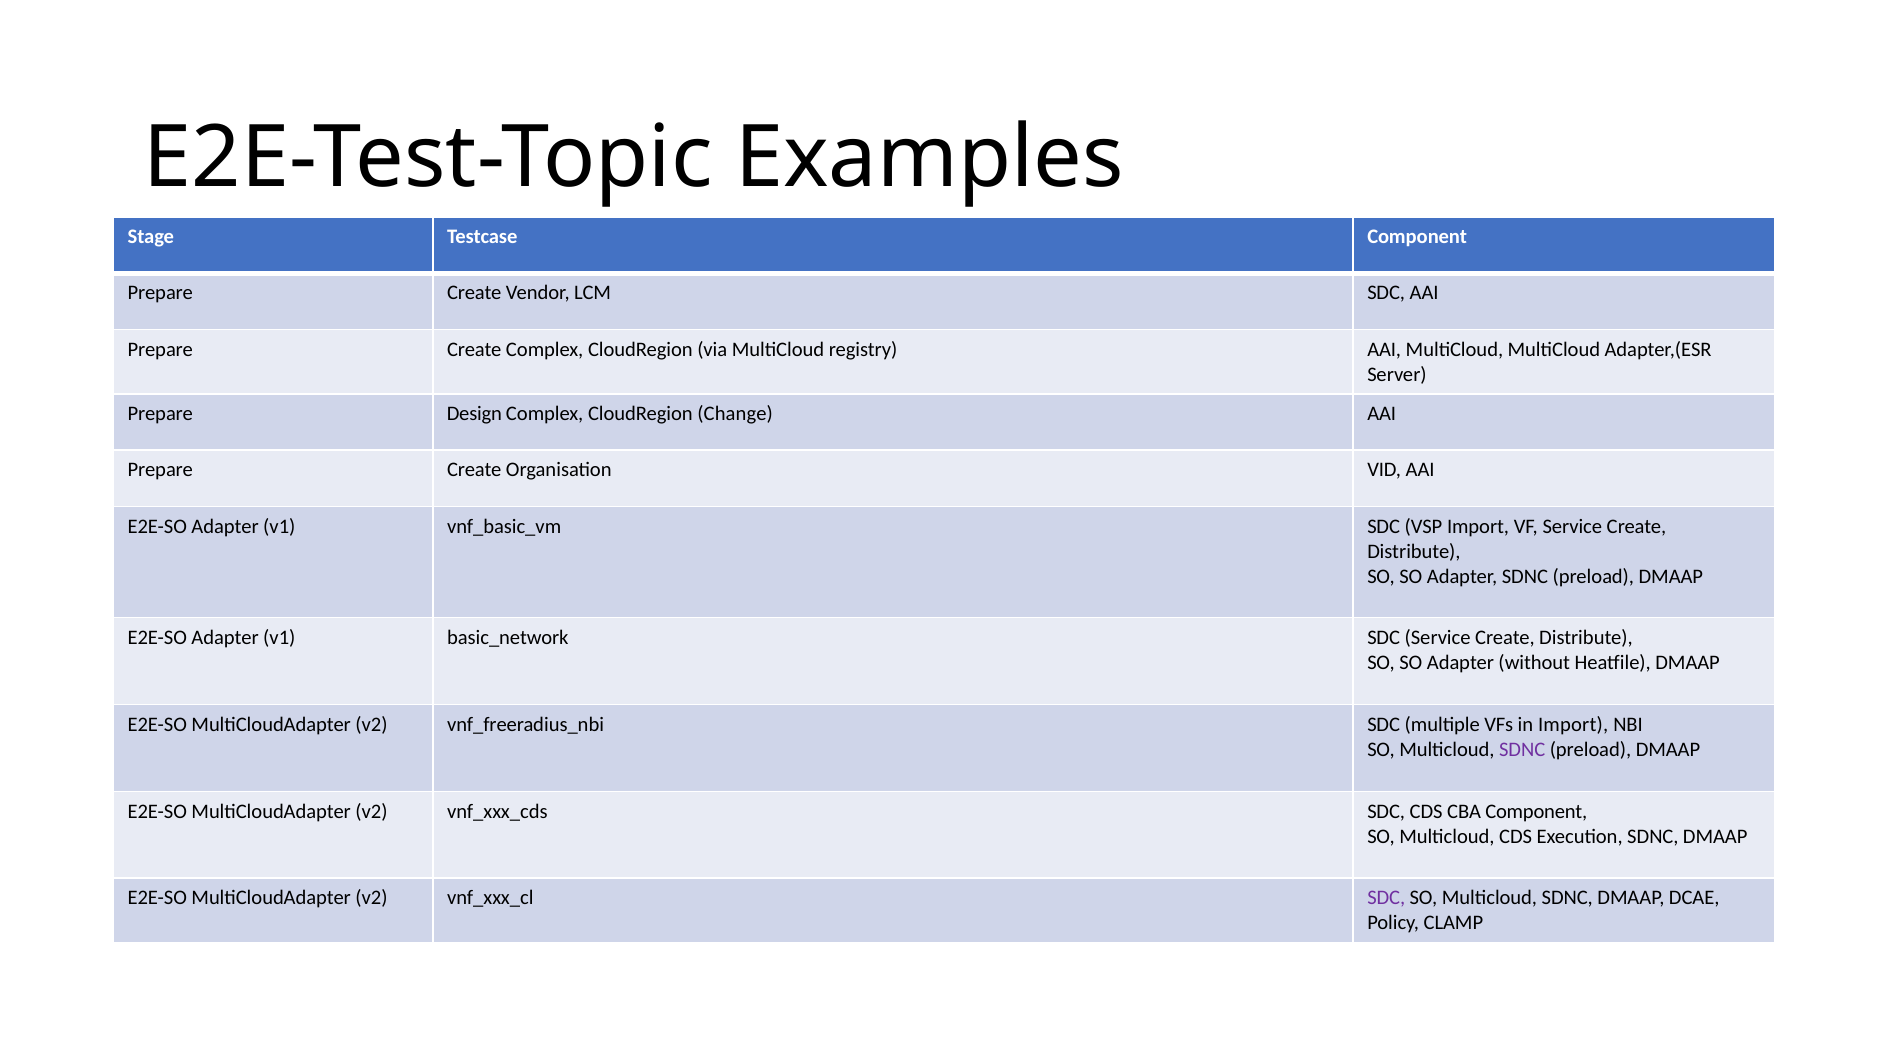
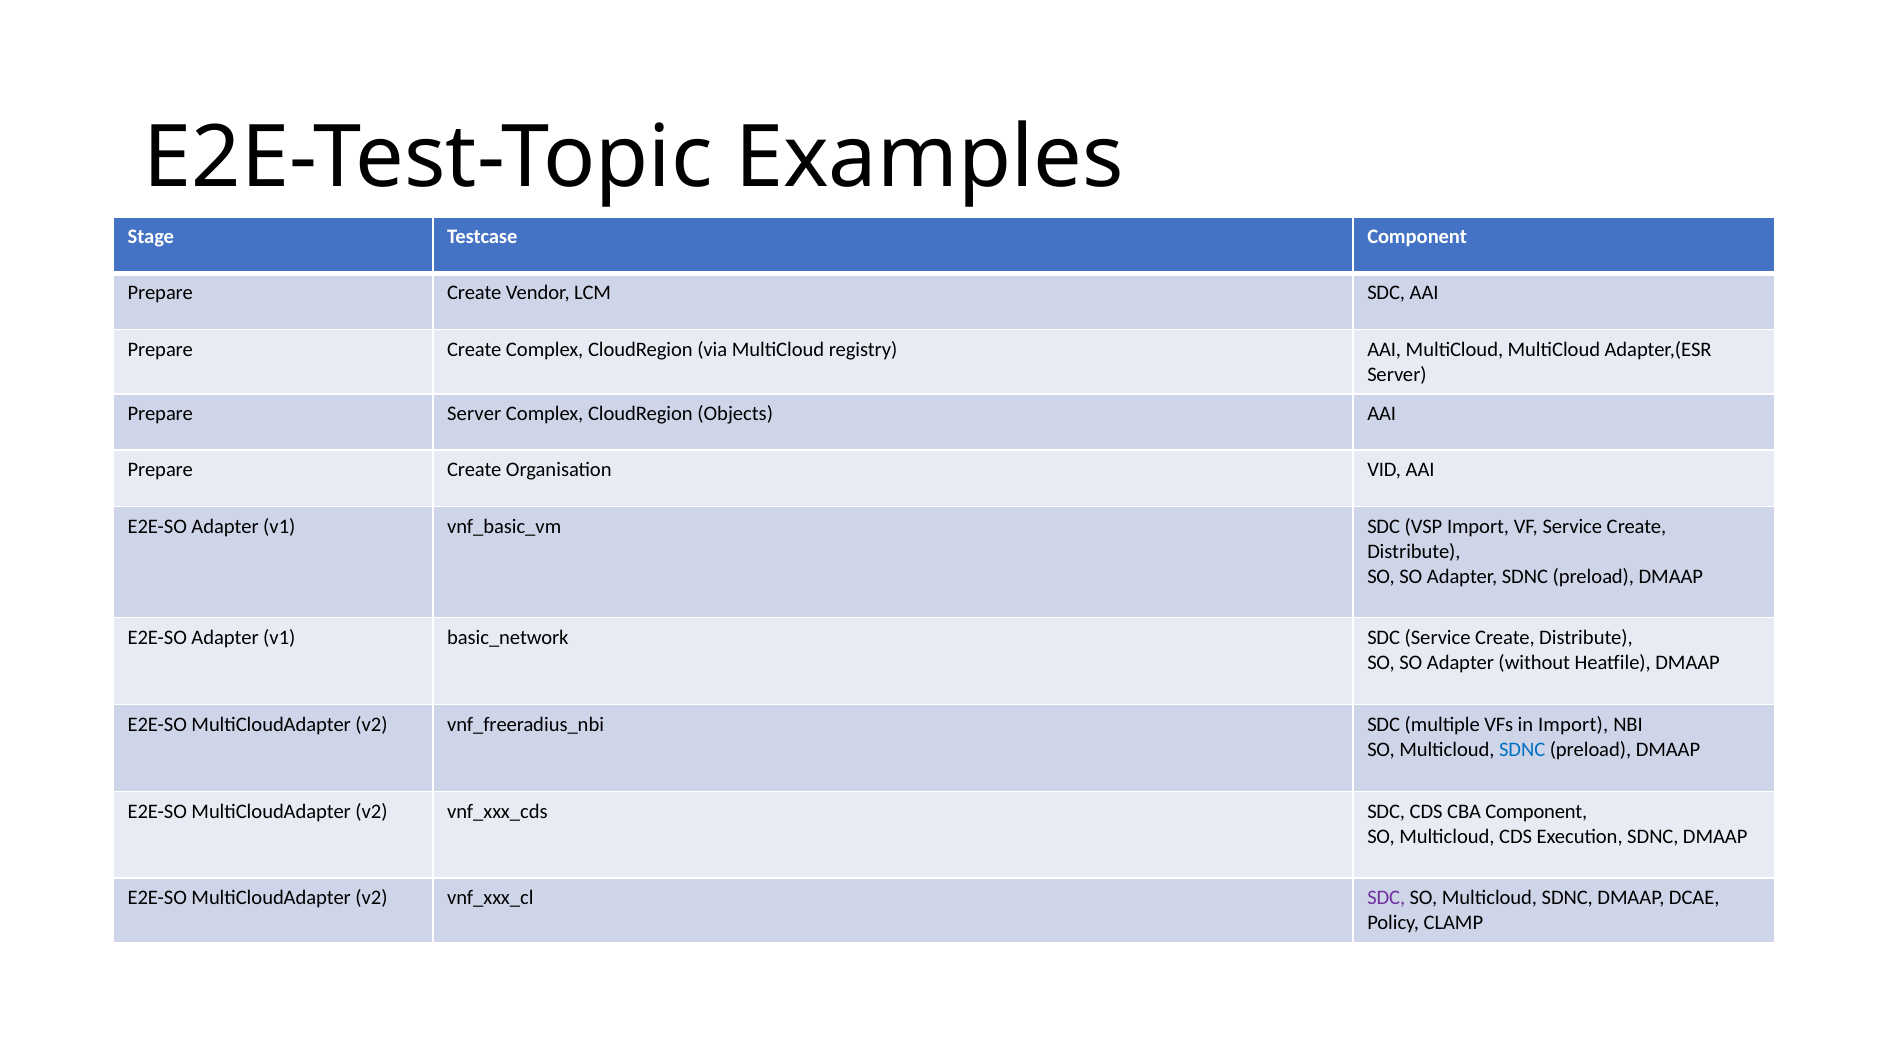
Prepare Design: Design -> Server
Change: Change -> Objects
SDNC at (1522, 749) colour: purple -> blue
